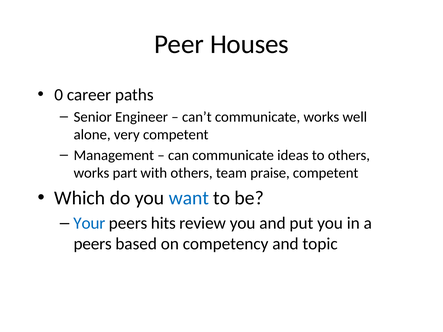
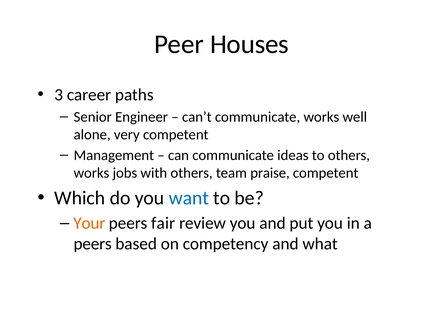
0: 0 -> 3
part: part -> jobs
Your colour: blue -> orange
hits: hits -> fair
topic: topic -> what
